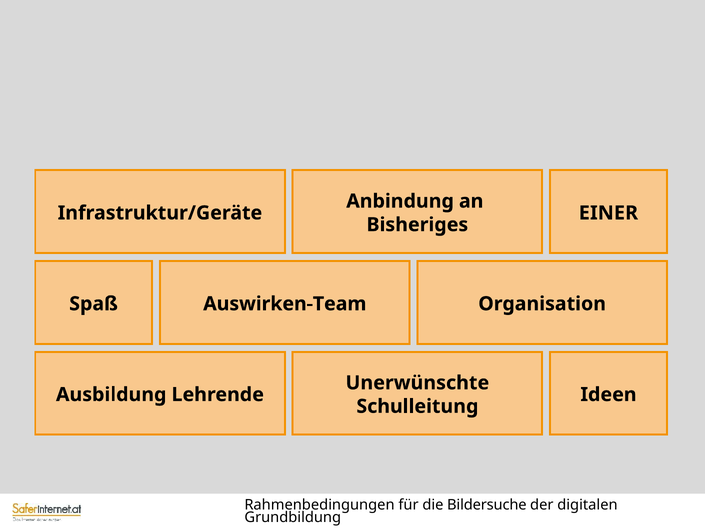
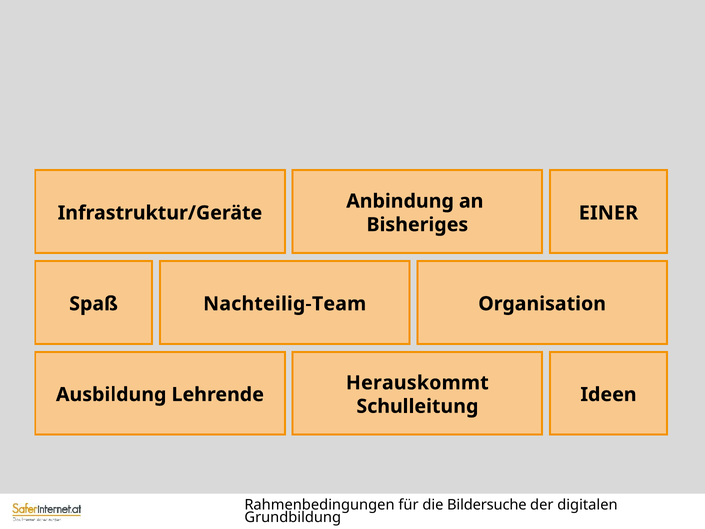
Auswirken-Team: Auswirken-Team -> Nachteilig-Team
Unerwünschte: Unerwünschte -> Herauskommt
